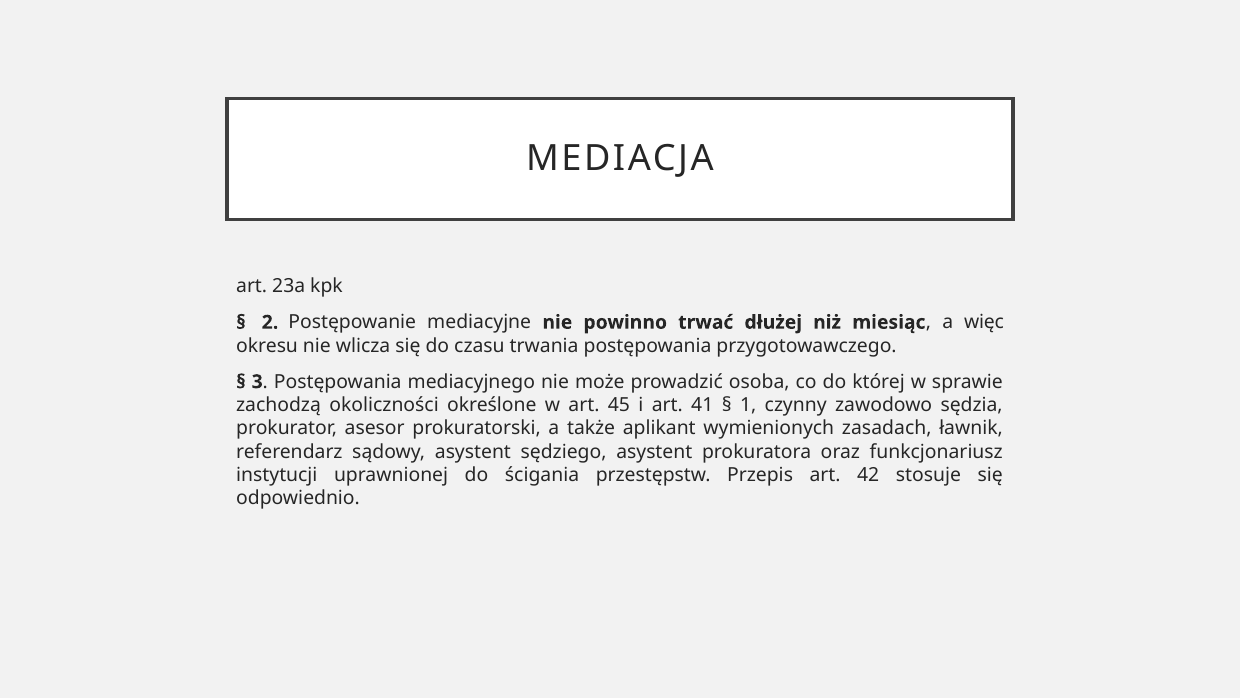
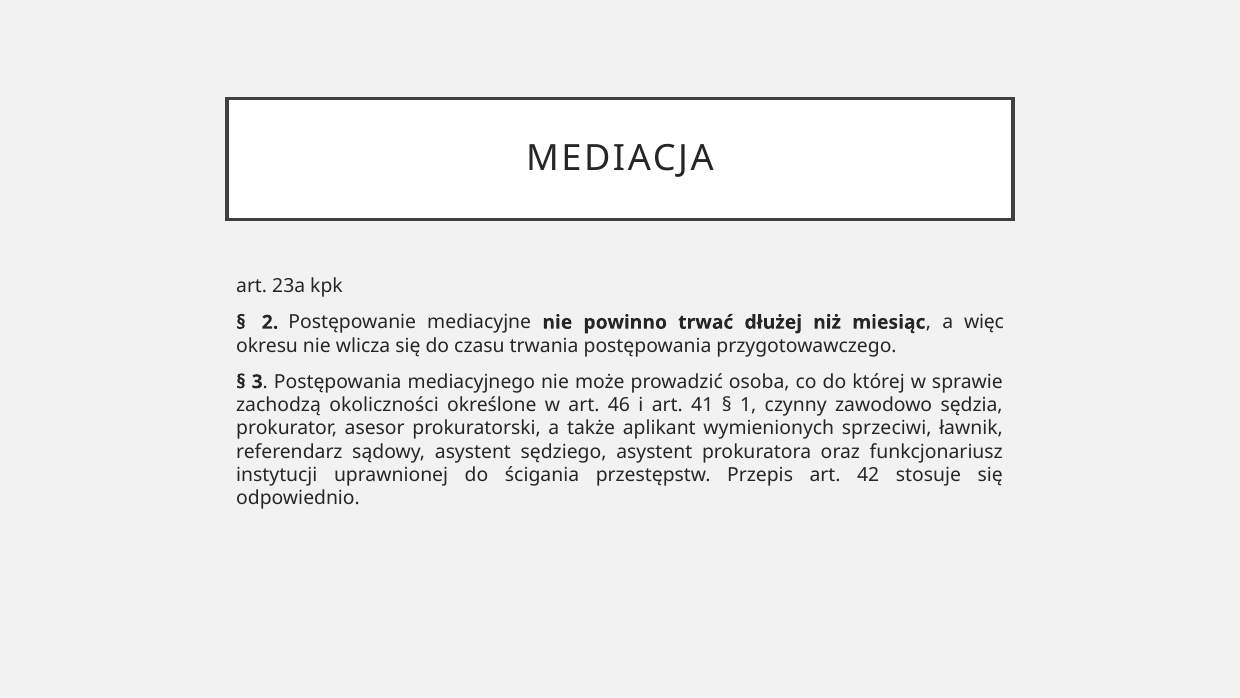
45: 45 -> 46
zasadach: zasadach -> sprzeciwi
